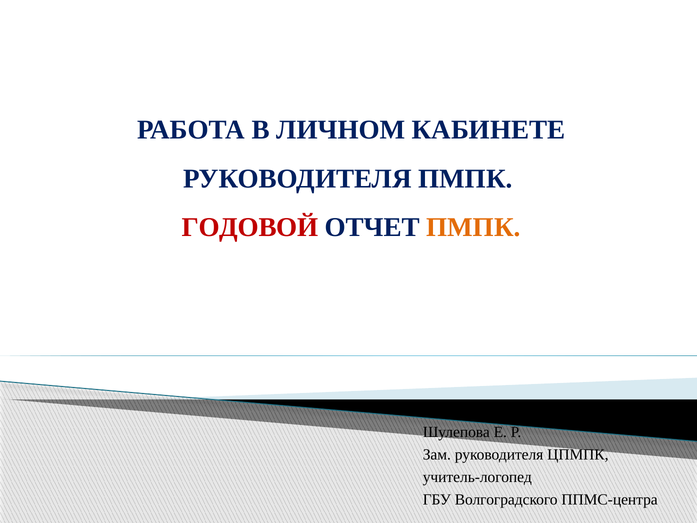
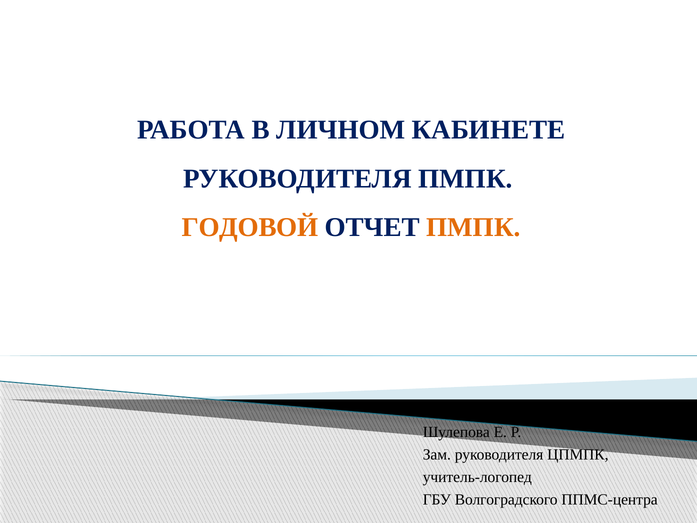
ГОДОВОЙ colour: red -> orange
